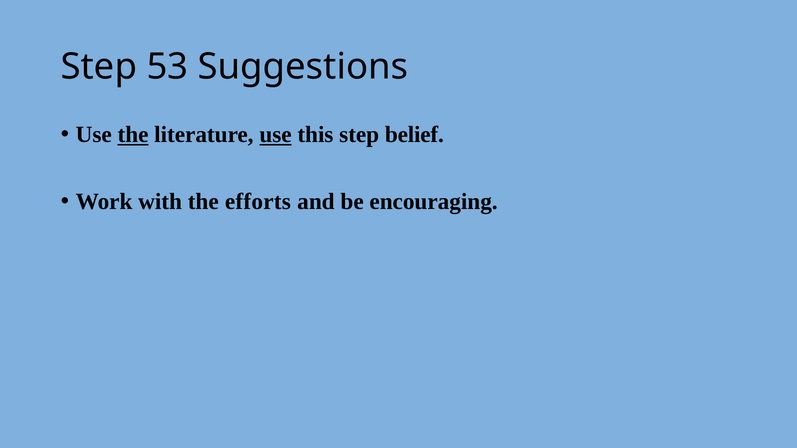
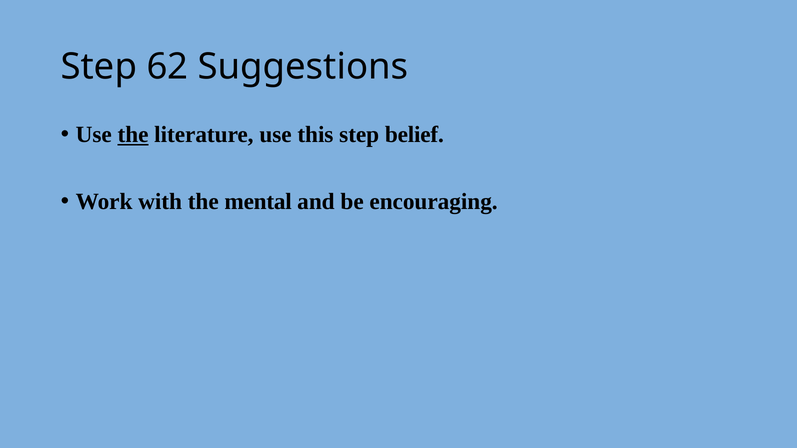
53: 53 -> 62
use at (275, 135) underline: present -> none
efforts: efforts -> mental
